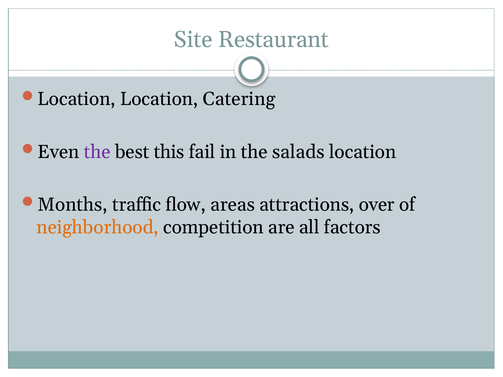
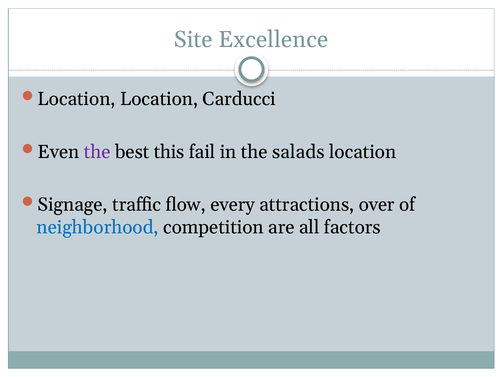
Restaurant: Restaurant -> Excellence
Catering: Catering -> Carducci
Months: Months -> Signage
areas: areas -> every
neighborhood colour: orange -> blue
